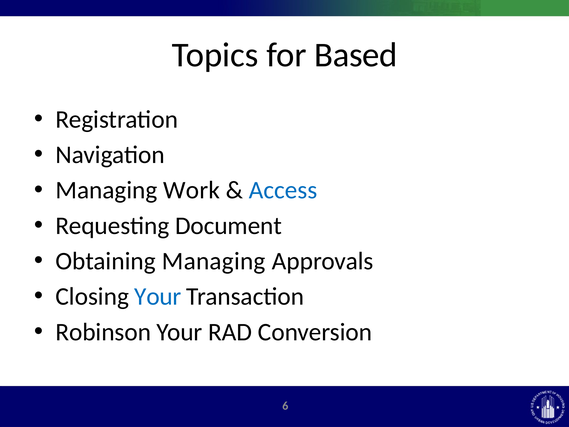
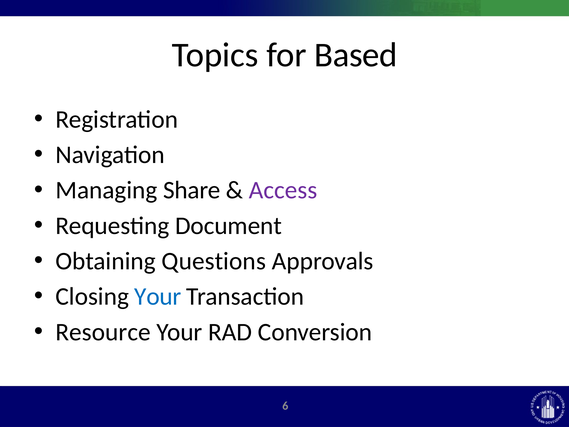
Work: Work -> Share
Access colour: blue -> purple
Obtaining Managing: Managing -> Questions
Robinson: Robinson -> Resource
